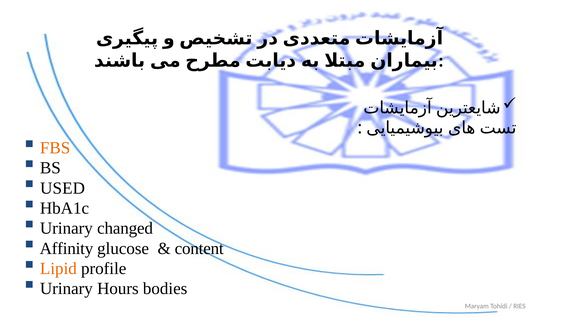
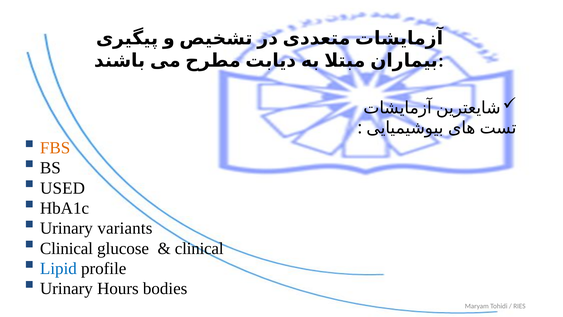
changed: changed -> variants
Affinity at (66, 248): Affinity -> Clinical
content at (199, 248): content -> clinical
Lipid colour: orange -> blue
